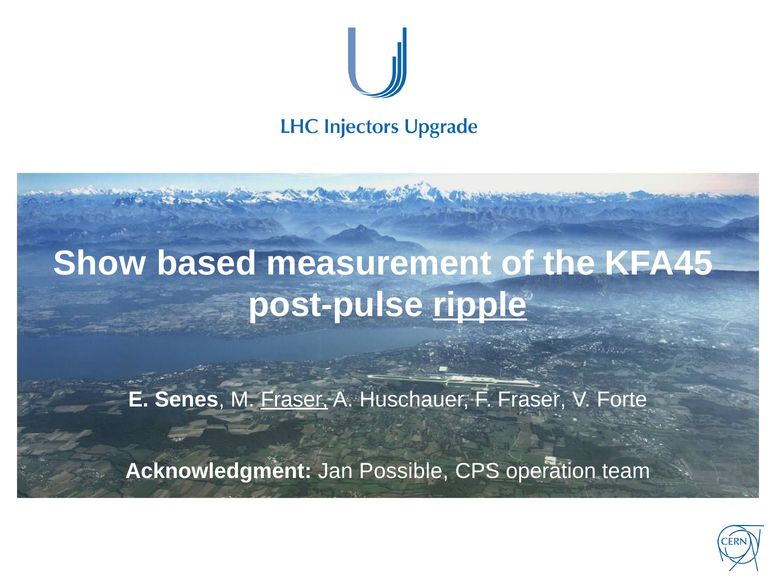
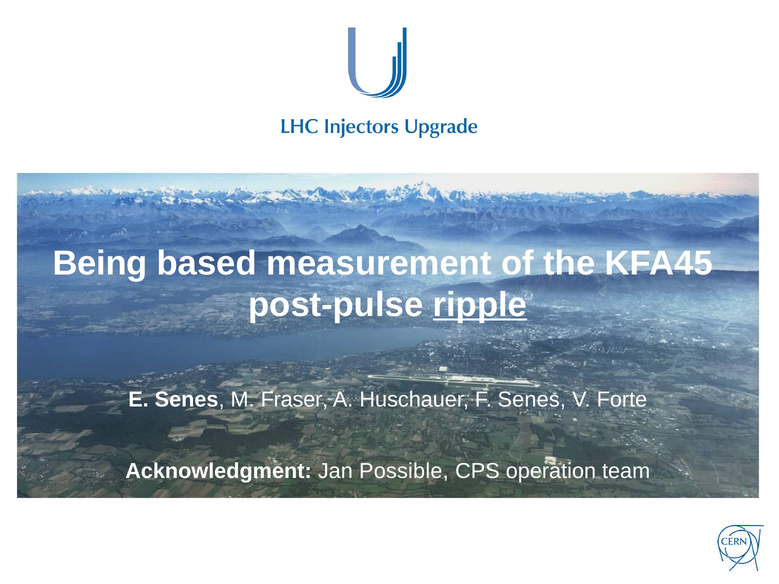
Show: Show -> Being
Fraser at (294, 400) underline: present -> none
F Fraser: Fraser -> Senes
